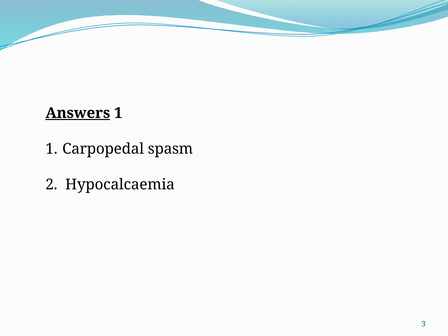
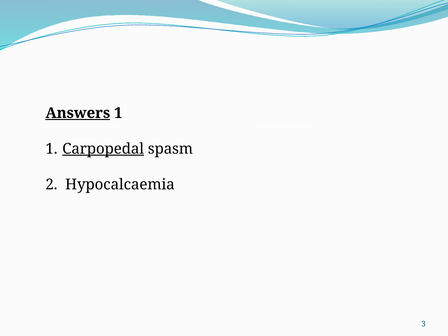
Carpopedal underline: none -> present
